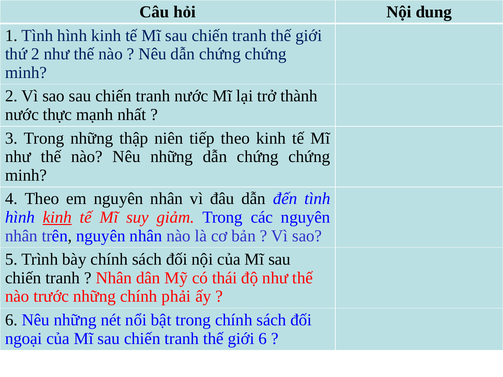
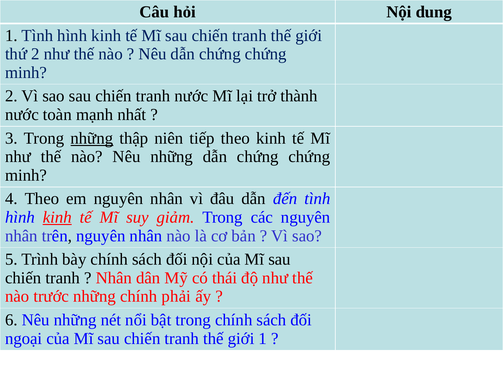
thực: thực -> toàn
những at (92, 138) underline: none -> present
giới 6: 6 -> 1
